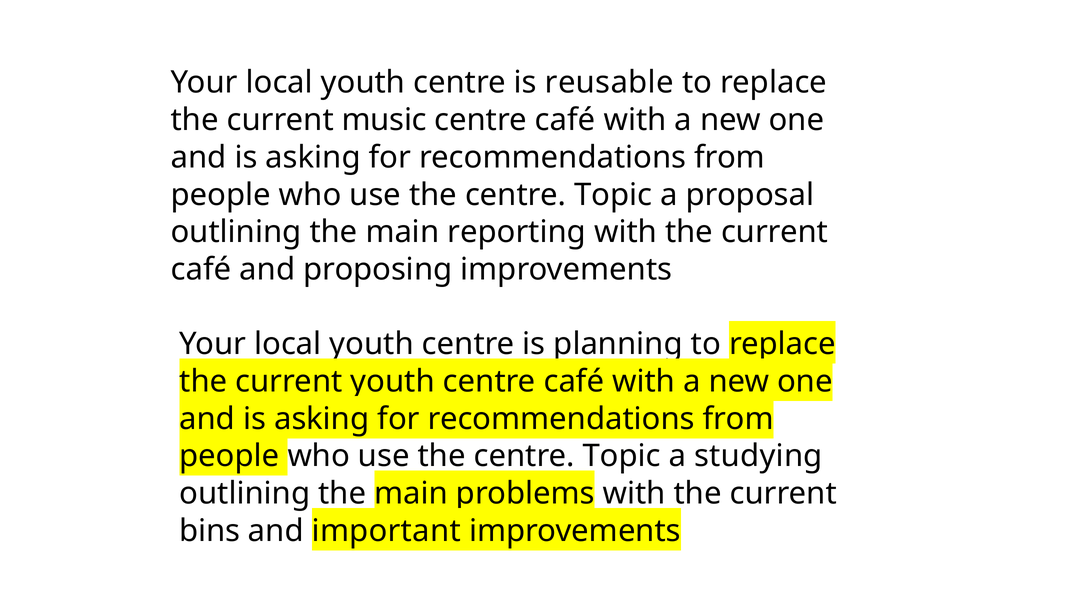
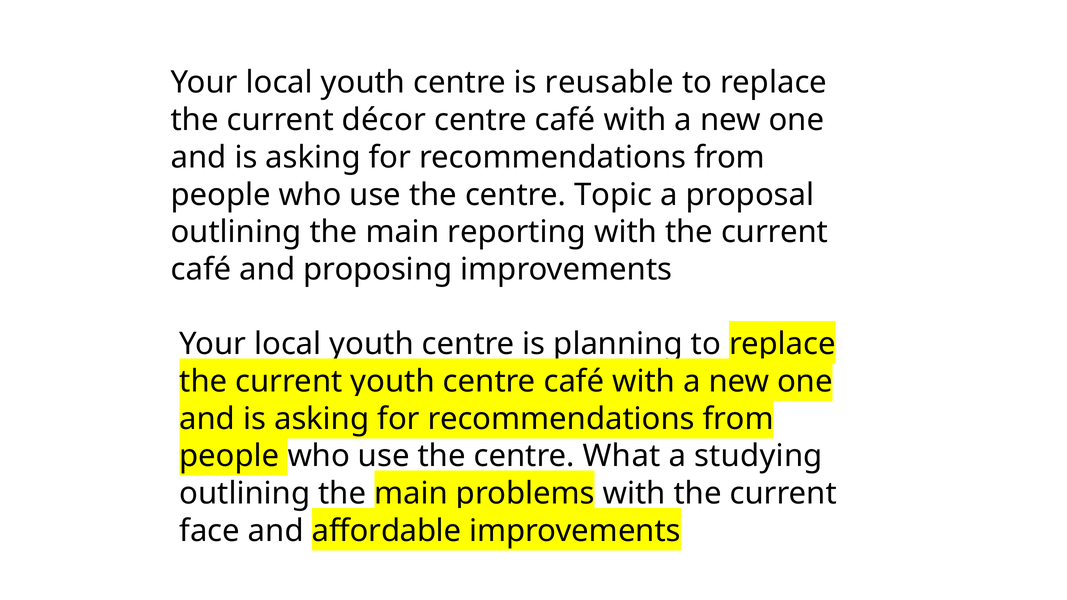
music: music -> décor
Topic at (622, 456): Topic -> What
bins: bins -> face
important: important -> affordable
